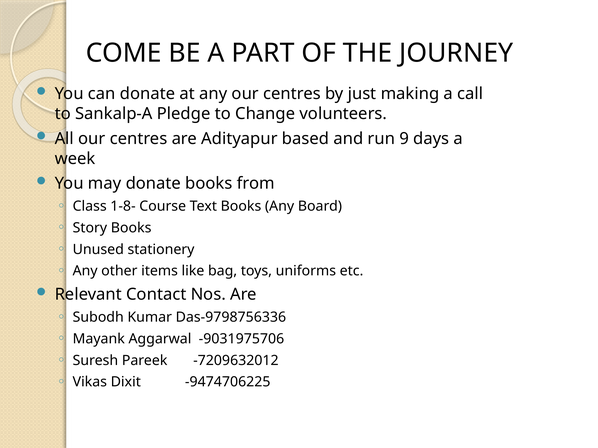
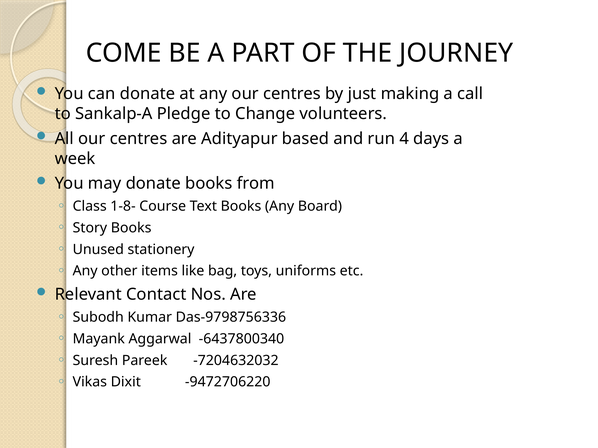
9: 9 -> 4
-9031975706: -9031975706 -> -6437800340
-7209632012: -7209632012 -> -7204632032
-9474706225: -9474706225 -> -9472706220
